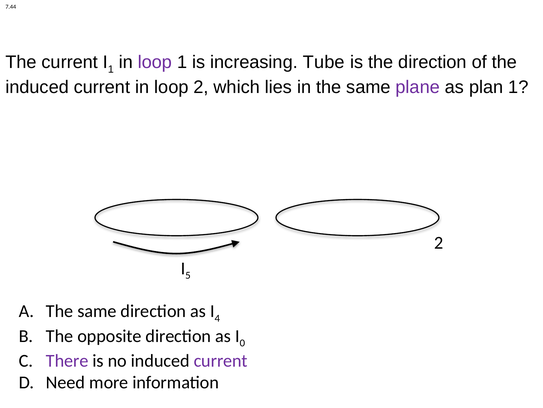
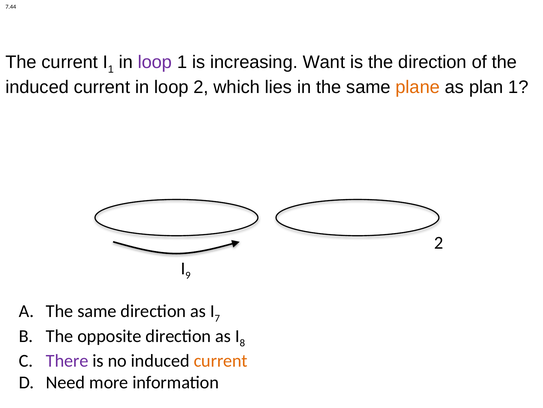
Tube: Tube -> Want
plane colour: purple -> orange
5: 5 -> 9
4: 4 -> 7
0: 0 -> 8
current at (221, 360) colour: purple -> orange
